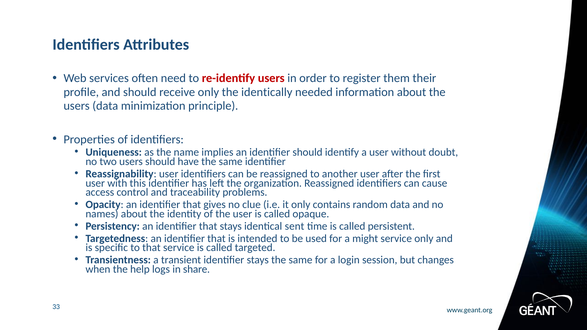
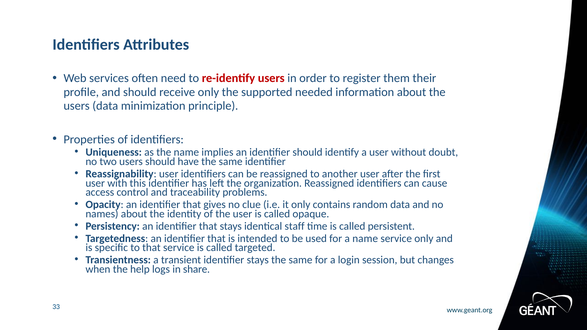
identically: identically -> supported
sent: sent -> staff
a might: might -> name
